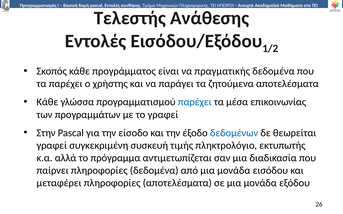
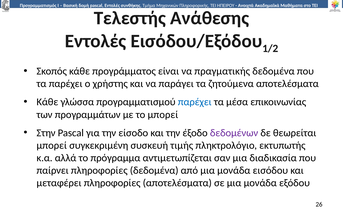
το γραφεί: γραφεί -> μπορεί
δεδομένων colour: blue -> purple
γραφεί at (52, 146): γραφεί -> μπορεί
